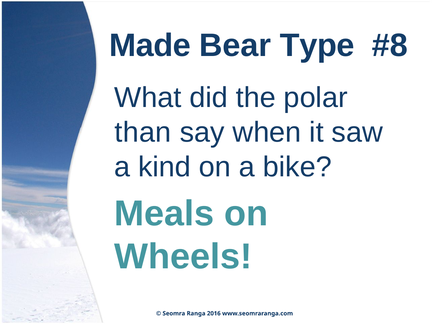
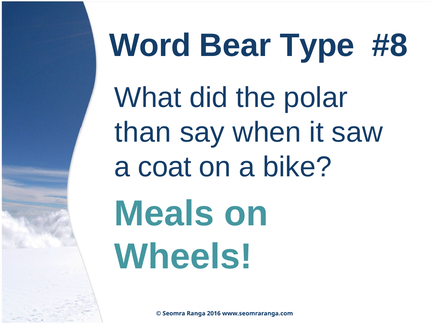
Made: Made -> Word
kind: kind -> coat
